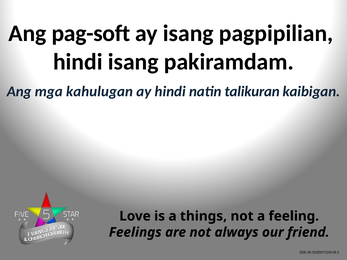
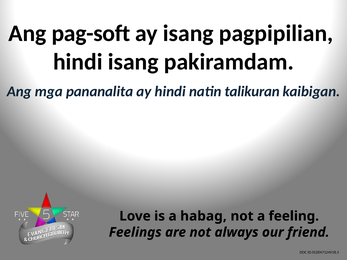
kahulugan: kahulugan -> pananalita
things: things -> habag
